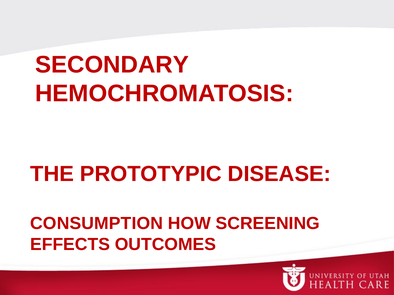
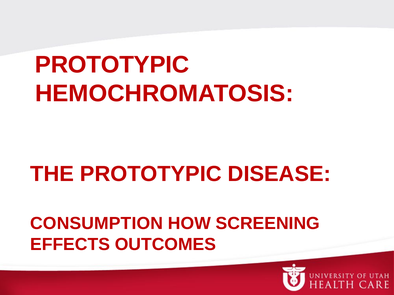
SECONDARY at (112, 65): SECONDARY -> PROTOTYPIC
